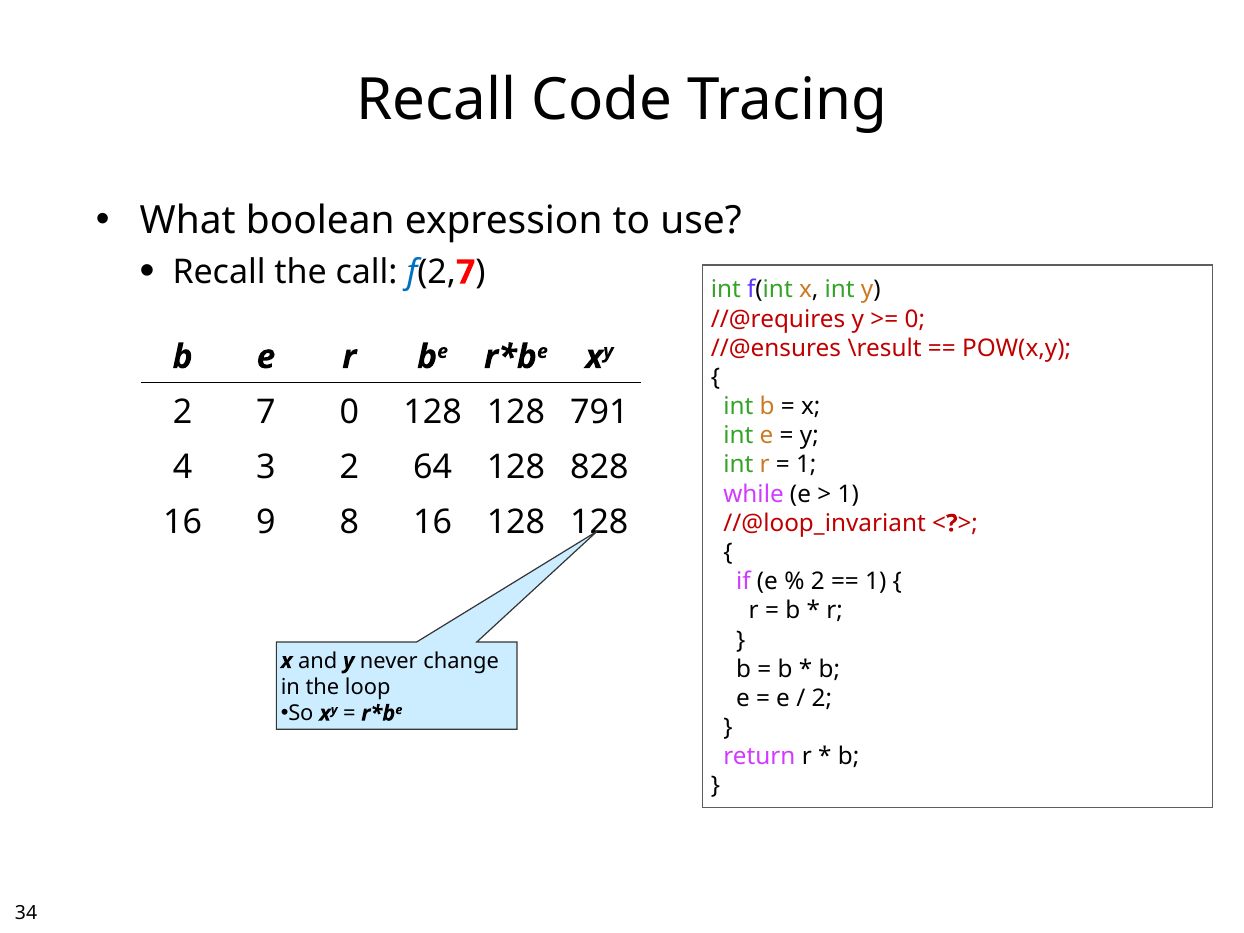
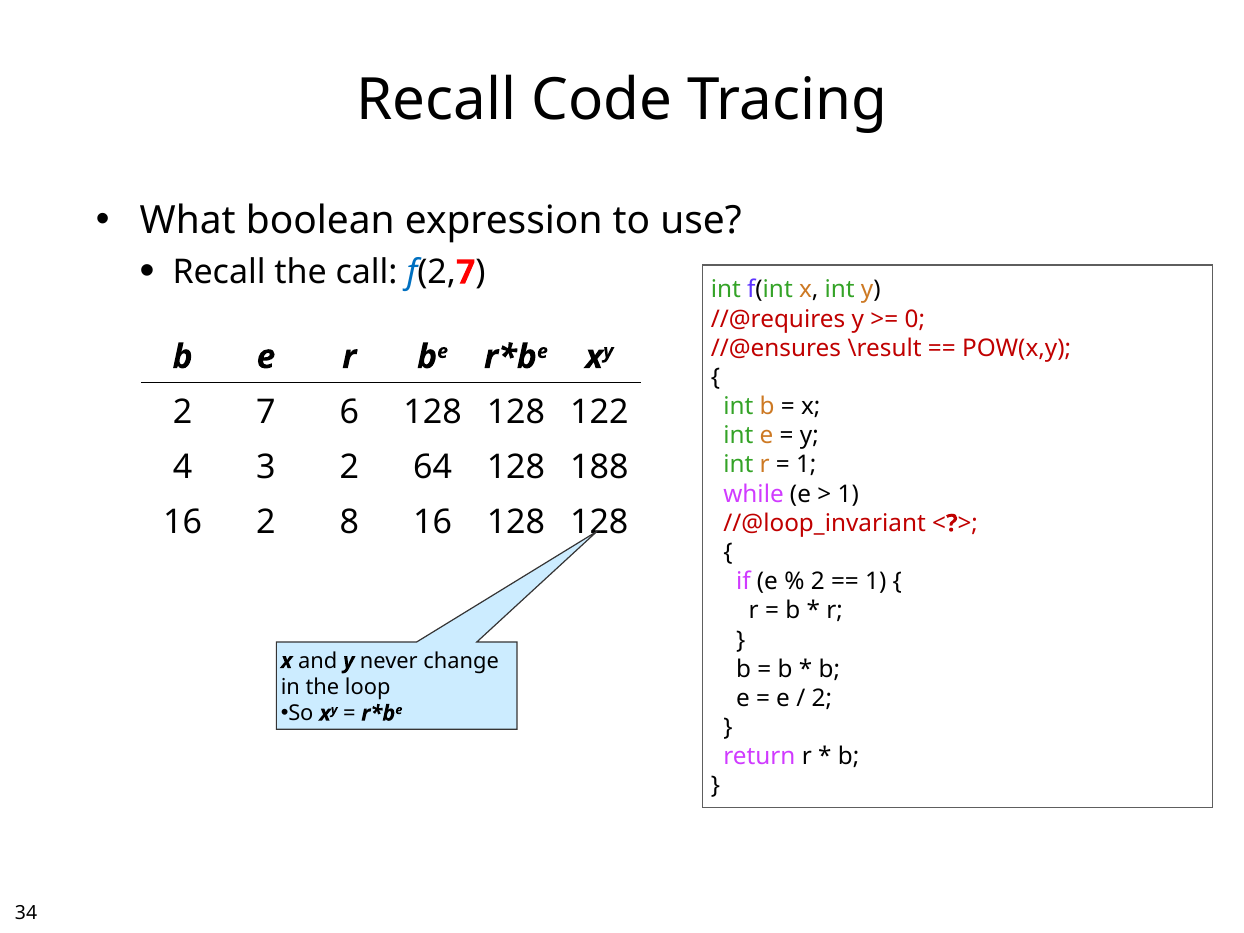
7 0: 0 -> 6
791: 791 -> 122
828: 828 -> 188
16 9: 9 -> 2
